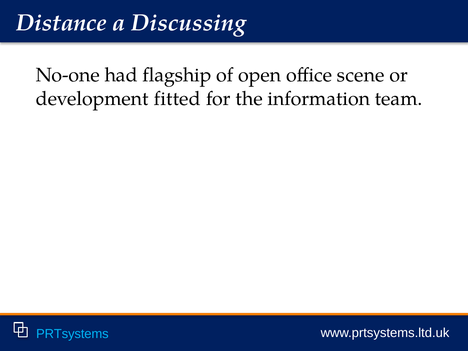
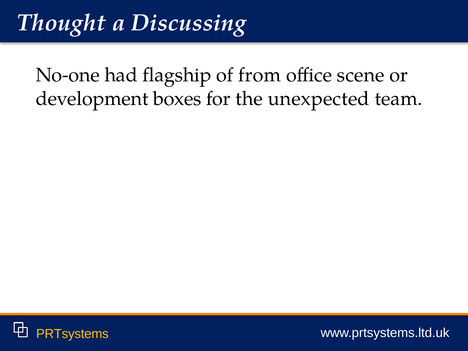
Distance: Distance -> Thought
open: open -> from
fitted: fitted -> boxes
information: information -> unexpected
PRTsystems colour: light blue -> yellow
